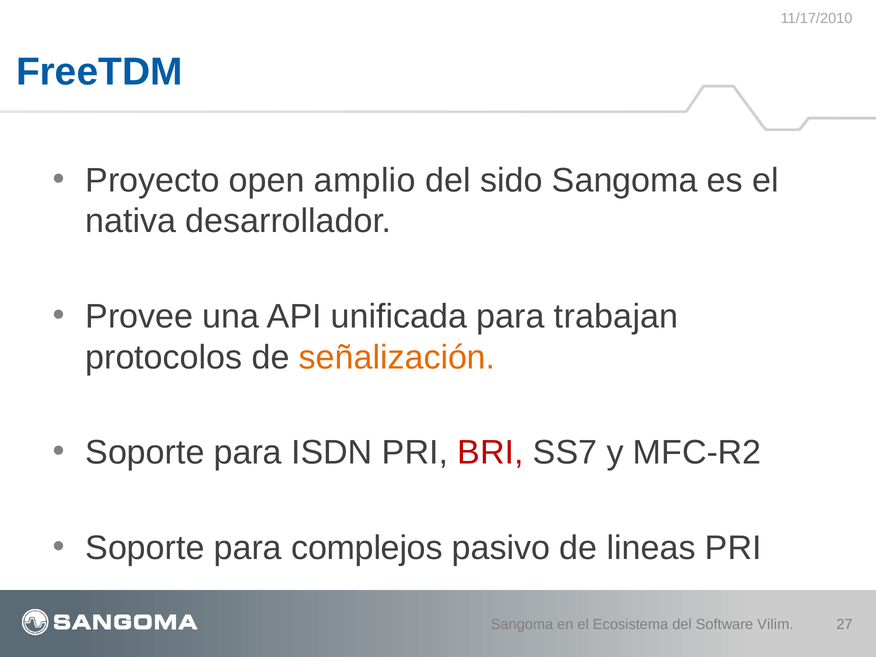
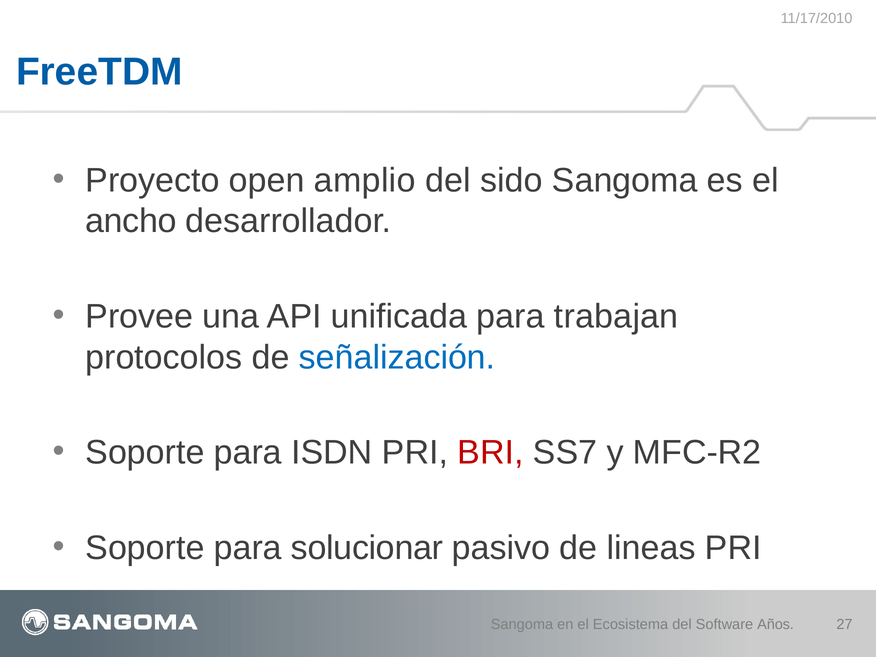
nativa: nativa -> ancho
señalización colour: orange -> blue
complejos: complejos -> solucionar
Vilim: Vilim -> Años
